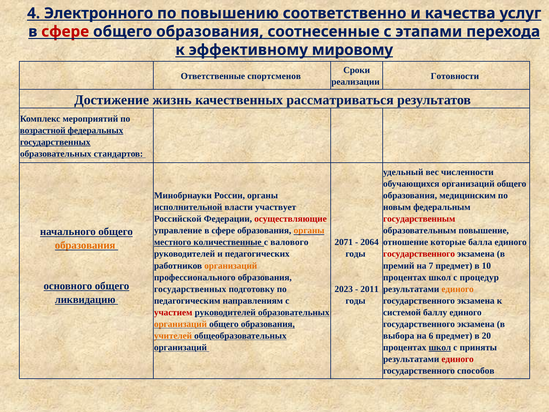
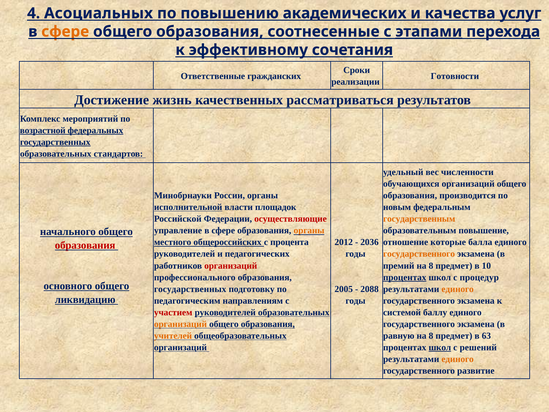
Электронного: Электронного -> Асоциальных
соответственно: соответственно -> академических
сфере at (65, 32) colour: red -> orange
этапами underline: none -> present
мировому: мировому -> сочетания
спортсменов: спортсменов -> гражданских
медицинским: медицинским -> производится
участвует: участвует -> площадок
государственным colour: red -> orange
количественные: количественные -> общероссийских
валового: валового -> процента
2071: 2071 -> 2012
2064: 2064 -> 2036
образования at (85, 245) colour: orange -> red
государственного at (419, 254) colour: red -> orange
организаций at (231, 265) colour: orange -> red
7 at (431, 265): 7 -> 8
процентах at (405, 277) underline: none -> present
2023: 2023 -> 2005
2011: 2011 -> 2088
выбора: выбора -> равную
6 at (431, 336): 6 -> 8
20: 20 -> 63
приняты: приняты -> решений
единого at (458, 359) colour: red -> orange
способов: способов -> развитие
